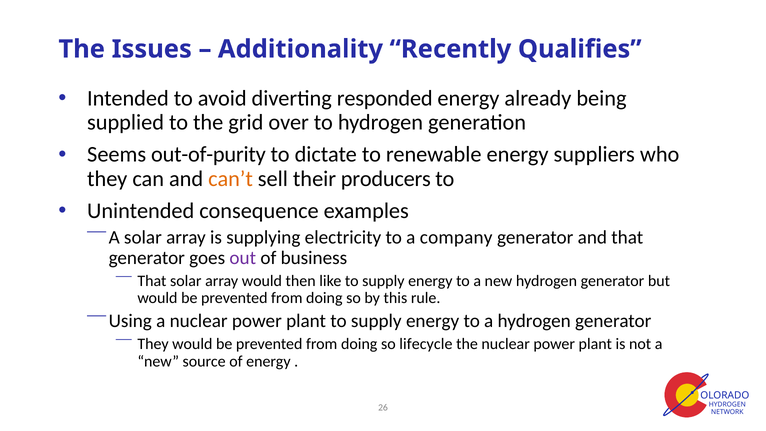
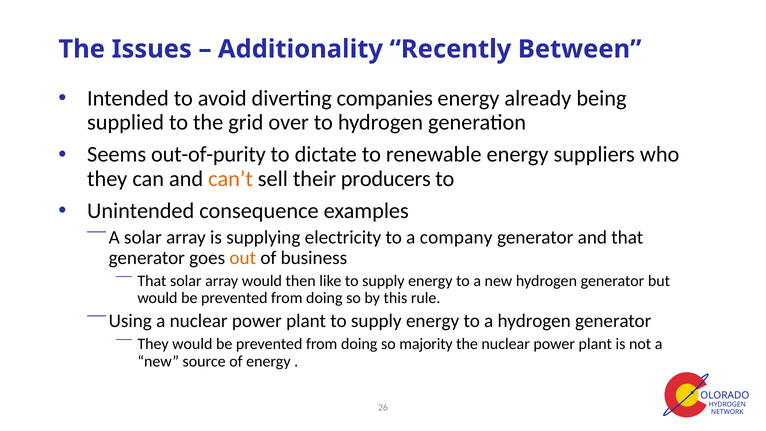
Qualifies: Qualifies -> Between
responded: responded -> companies
out colour: purple -> orange
lifecycle: lifecycle -> majority
